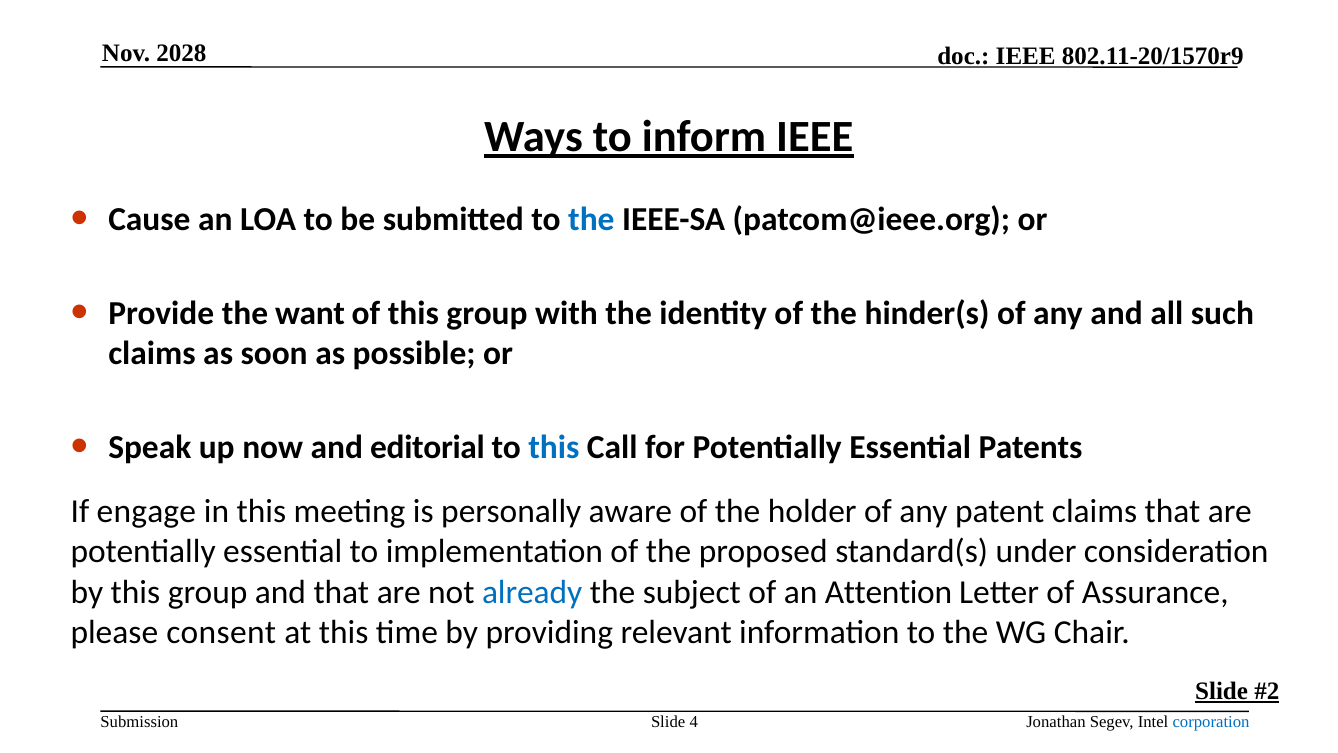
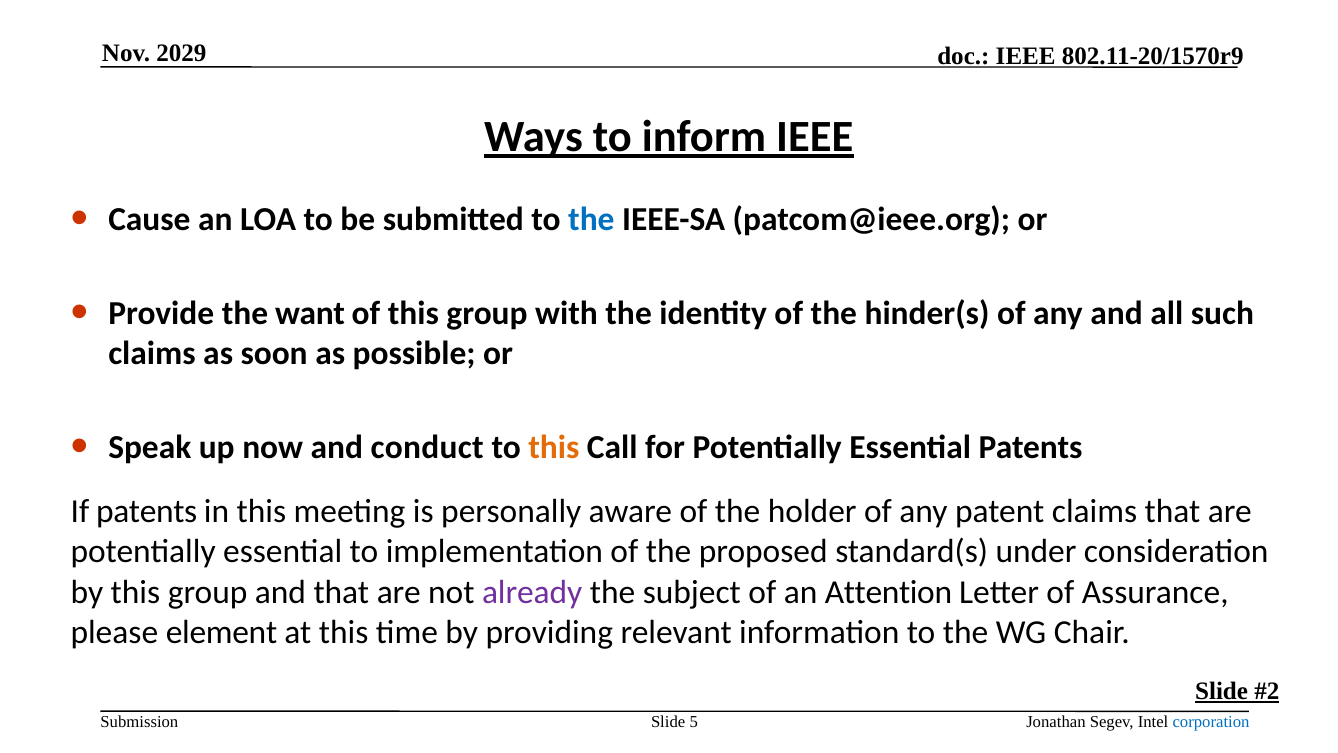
2028: 2028 -> 2029
editorial: editorial -> conduct
this at (554, 447) colour: blue -> orange
If engage: engage -> patents
already colour: blue -> purple
consent: consent -> element
4: 4 -> 5
